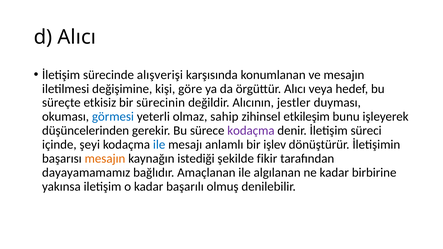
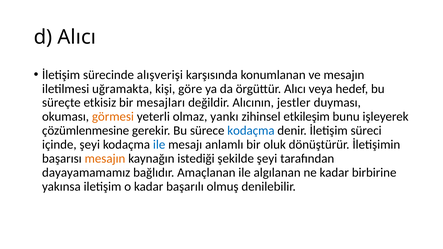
değişimine: değişimine -> uğramakta
sürecinin: sürecinin -> mesajları
görmesi colour: blue -> orange
sahip: sahip -> yankı
düşüncelerinden: düşüncelerinden -> çözümlenmesine
kodaçma at (251, 131) colour: purple -> blue
işlev: işlev -> oluk
şekilde fikir: fikir -> şeyi
